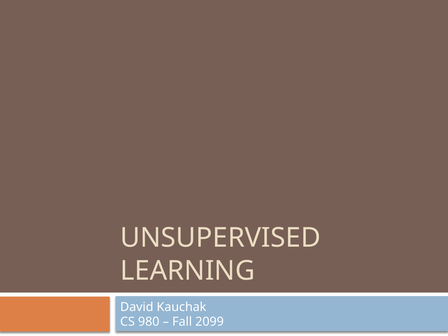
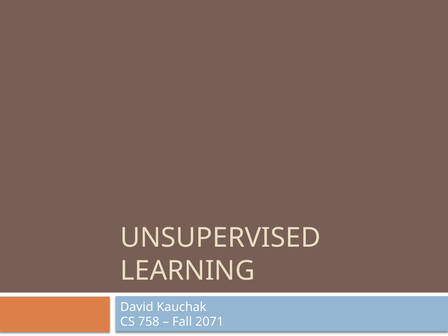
980: 980 -> 758
2099: 2099 -> 2071
